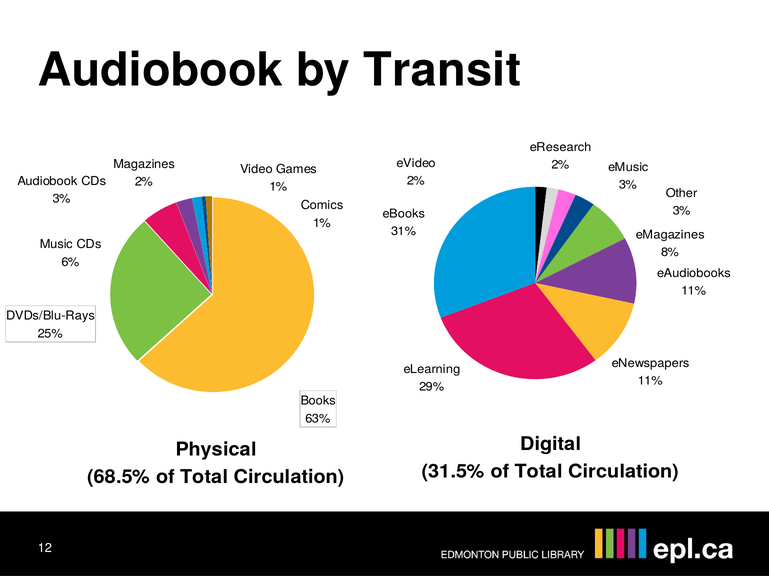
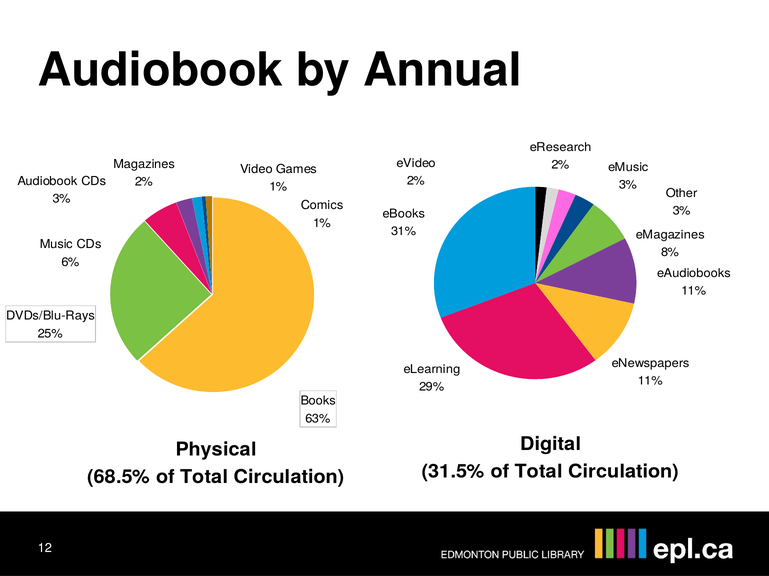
Transit: Transit -> Annual
